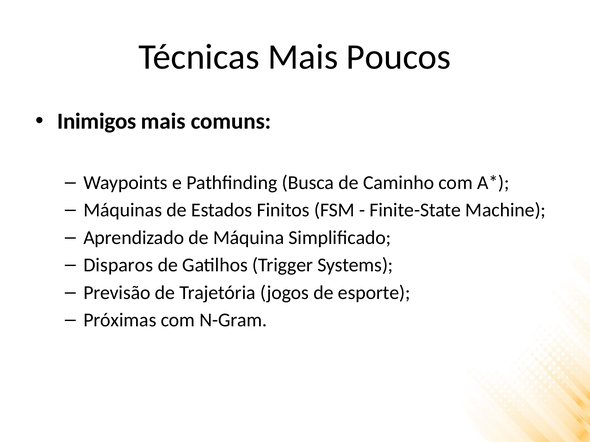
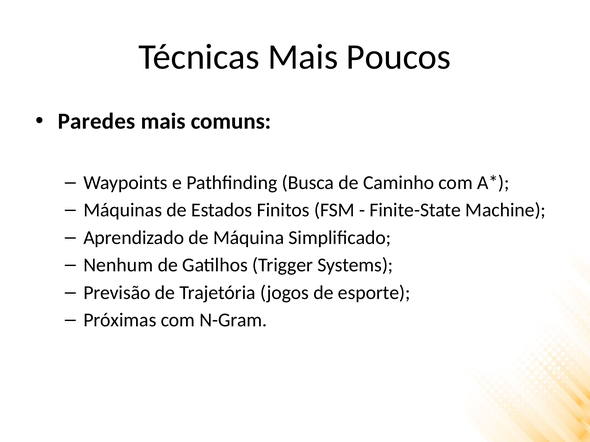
Inimigos: Inimigos -> Paredes
Disparos: Disparos -> Nenhum
